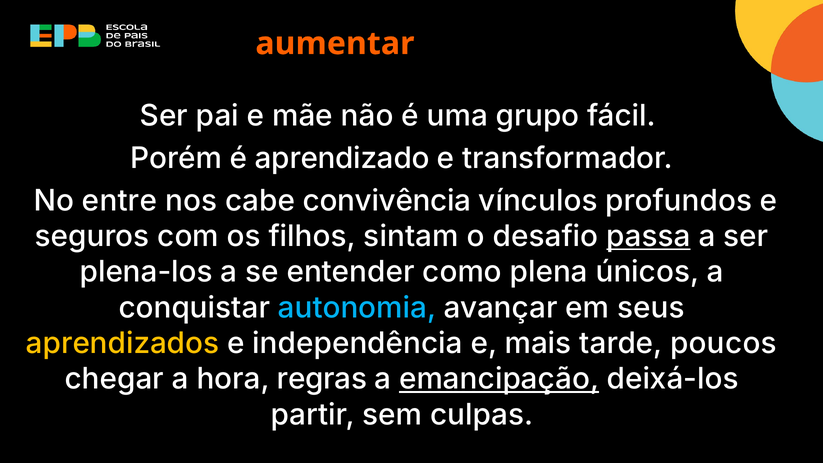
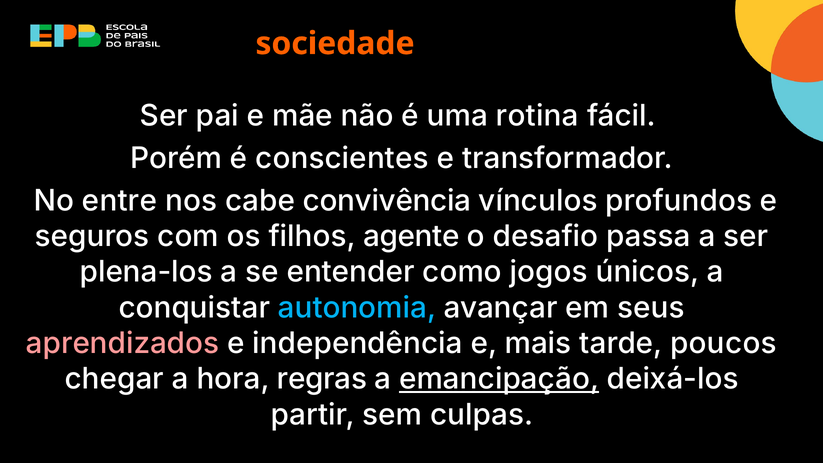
aumentar: aumentar -> sociedade
grupo: grupo -> rotina
aprendizado: aprendizado -> conscientes
sintam: sintam -> agente
passa underline: present -> none
plena: plena -> jogos
aprendizados colour: yellow -> pink
